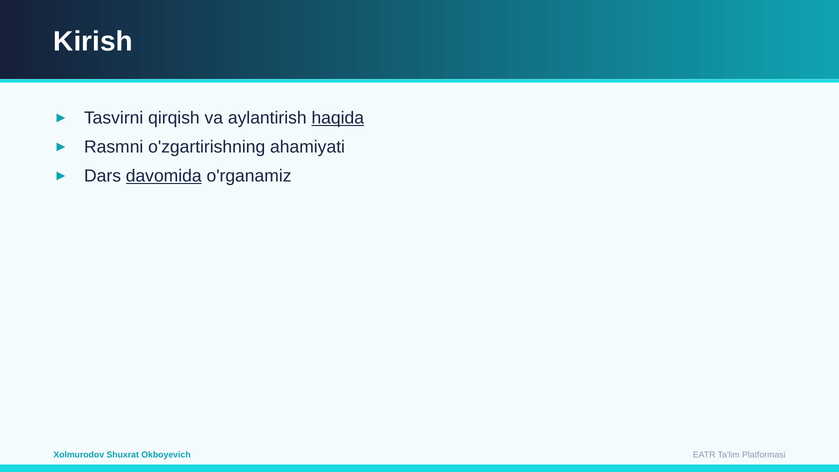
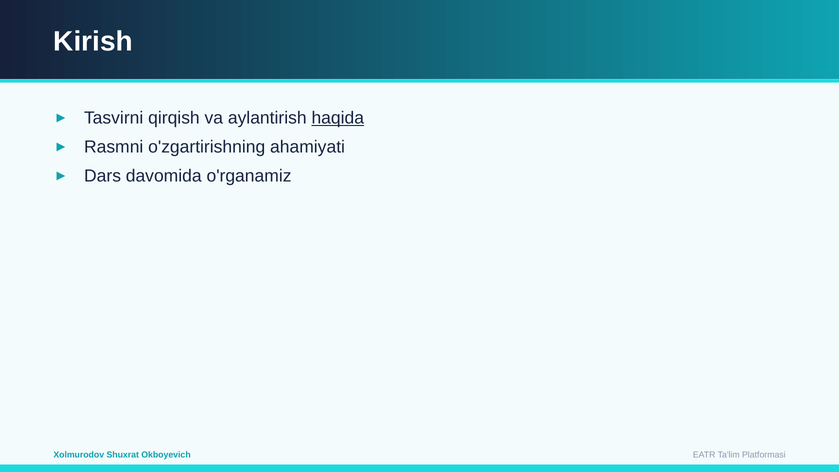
davomida underline: present -> none
